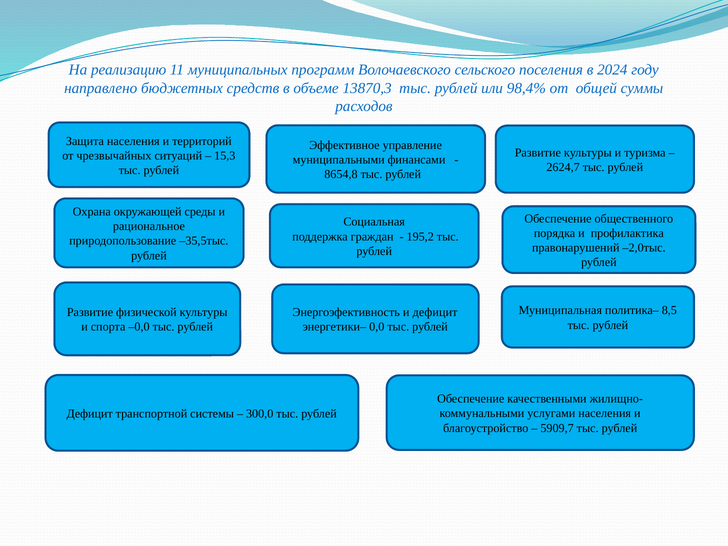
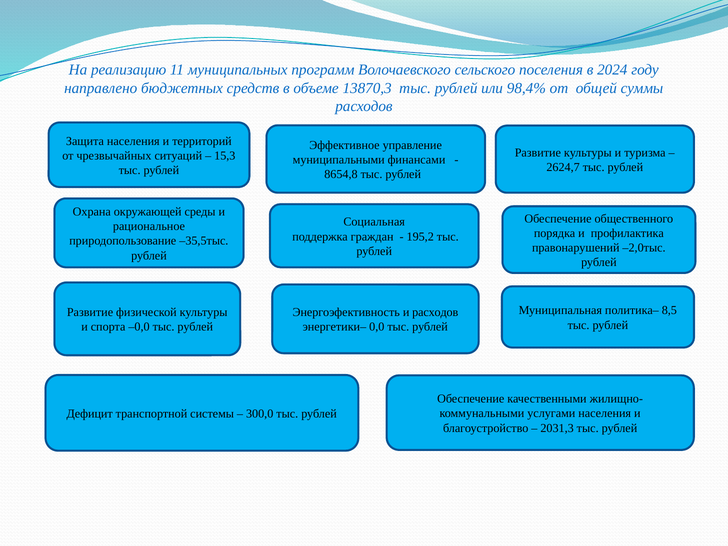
и дефицит: дефицит -> расходов
5909,7: 5909,7 -> 2031,3
